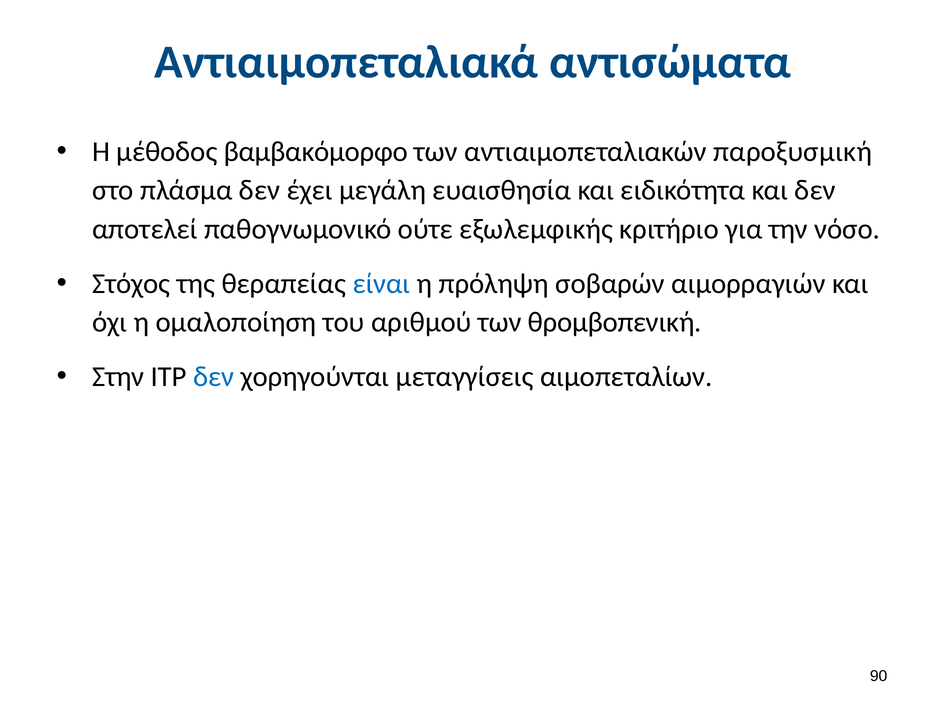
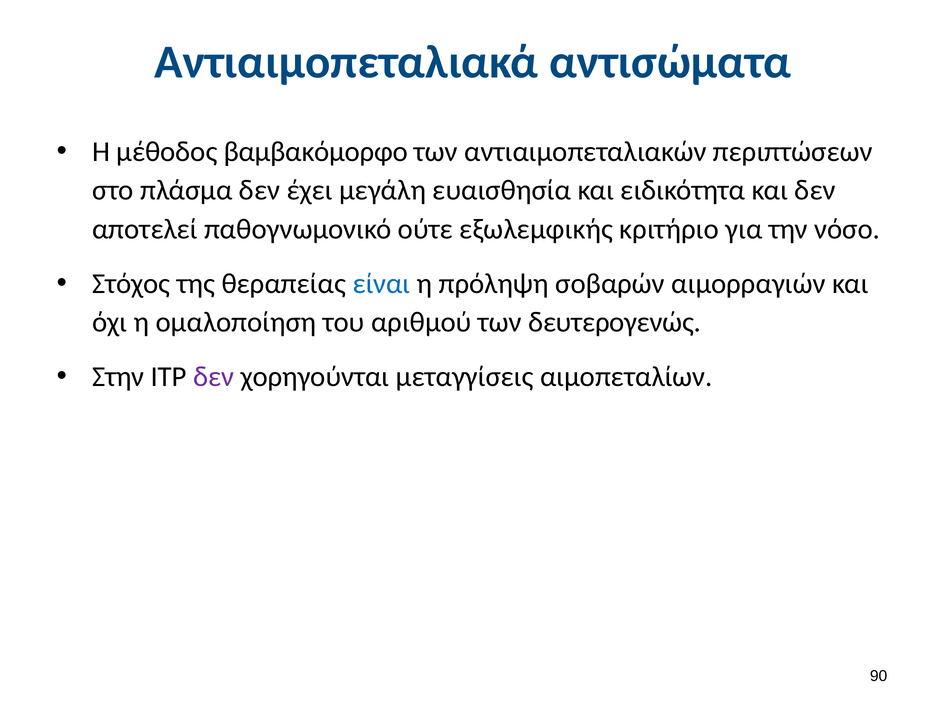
παροξυσμική: παροξυσμική -> περιπτώσεων
θρομβοπενική: θρομβοπενική -> δευτερογενώς
δεν at (214, 377) colour: blue -> purple
